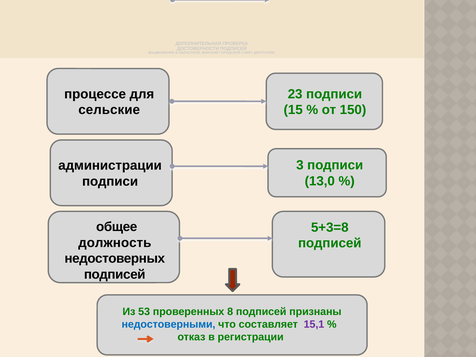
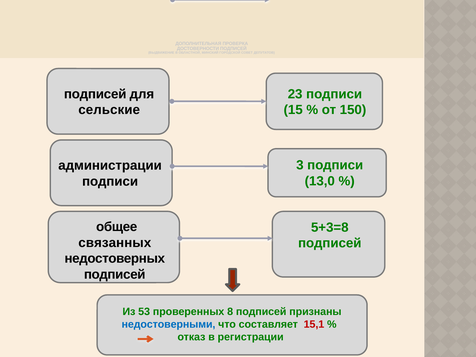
процессе at (95, 94): процессе -> подписей
должность: должность -> связанных
15,1 colour: purple -> red
